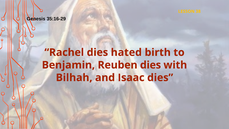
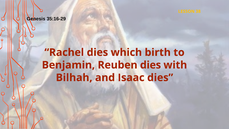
hated: hated -> which
